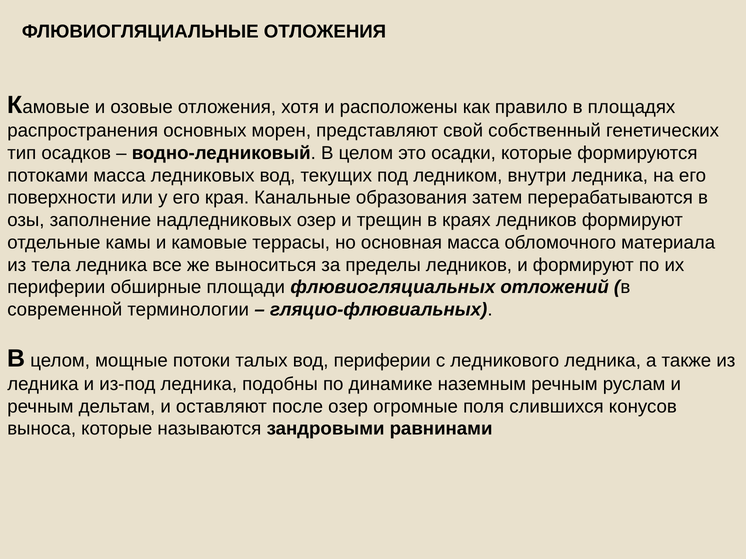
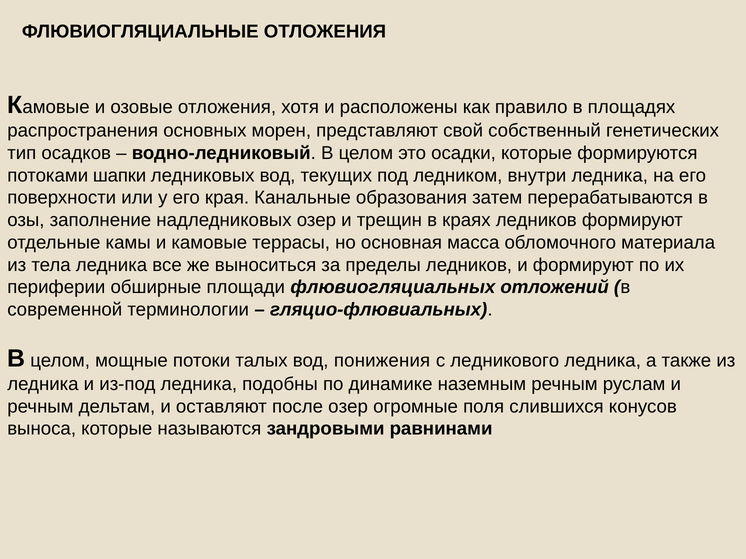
потоками масса: масса -> шапки
вод периферии: периферии -> понижения
